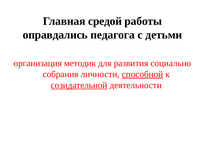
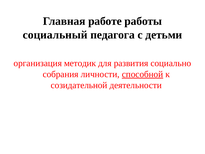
средой: средой -> работе
оправдались: оправдались -> социальный
созидательной underline: present -> none
